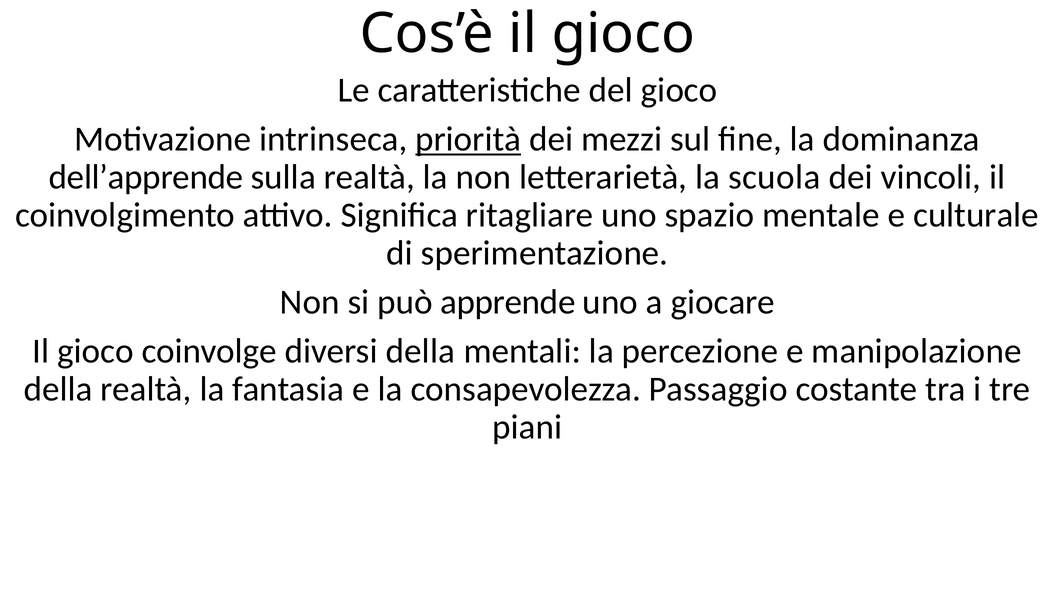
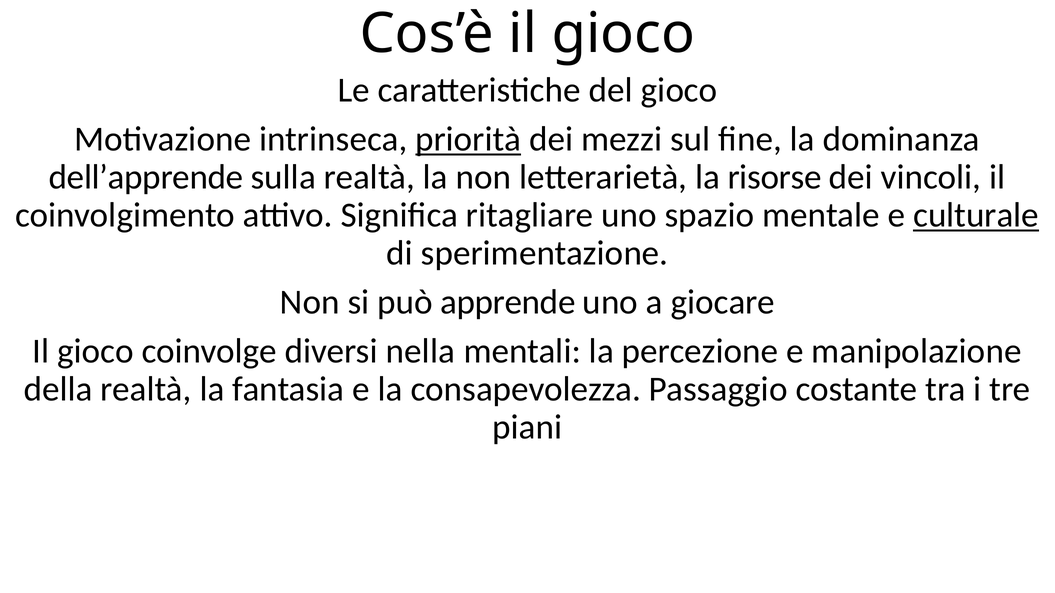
scuola: scuola -> risorse
culturale underline: none -> present
diversi della: della -> nella
